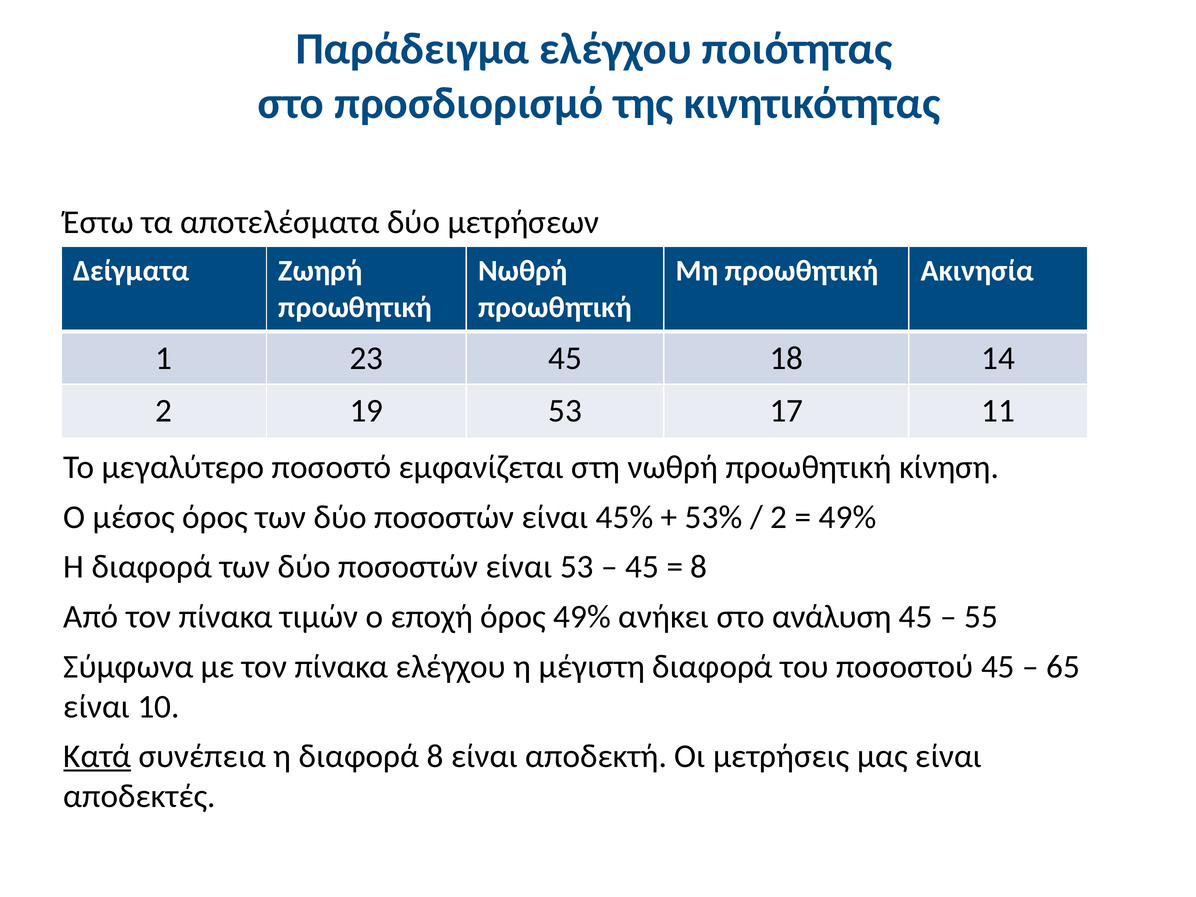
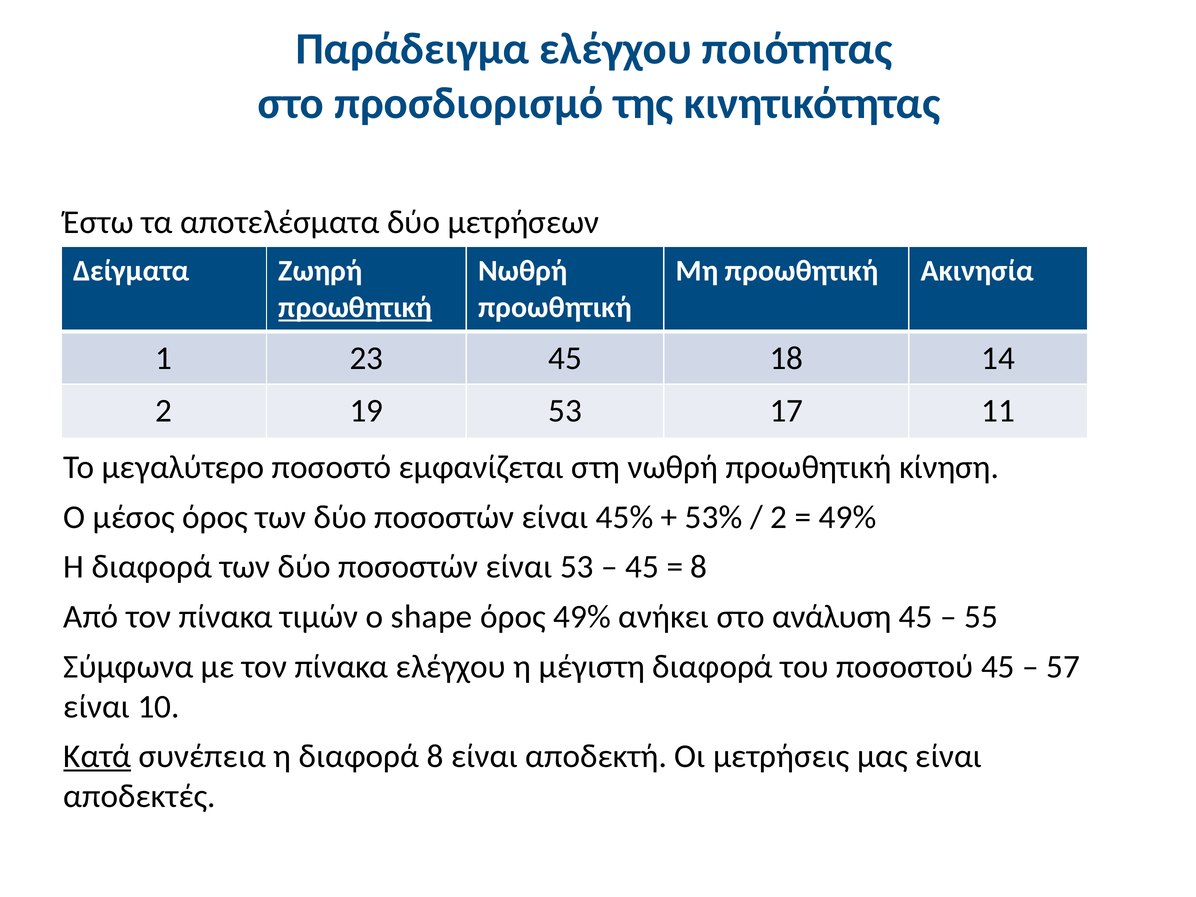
προωθητική at (355, 308) underline: none -> present
εποχή: εποχή -> shape
65: 65 -> 57
